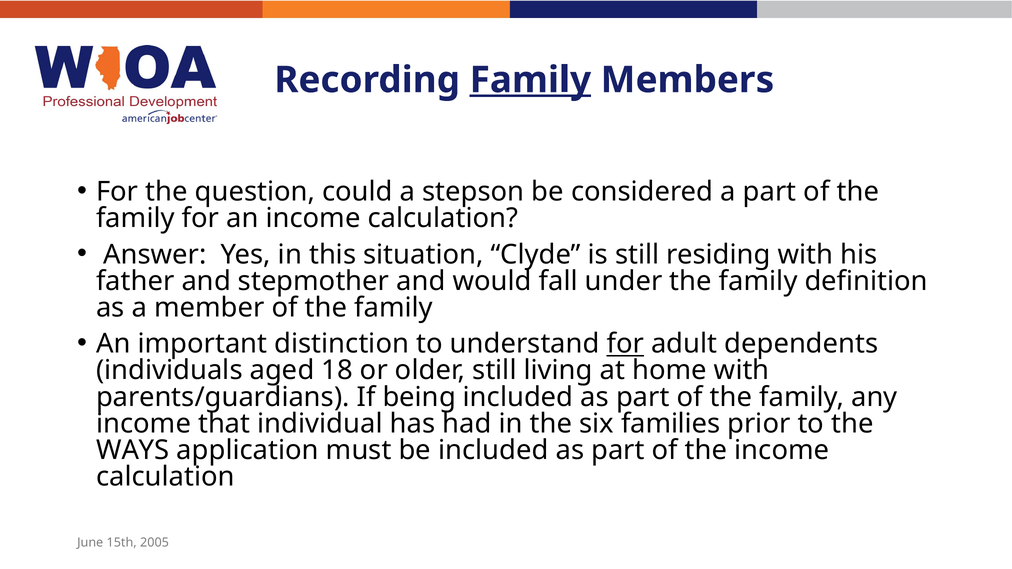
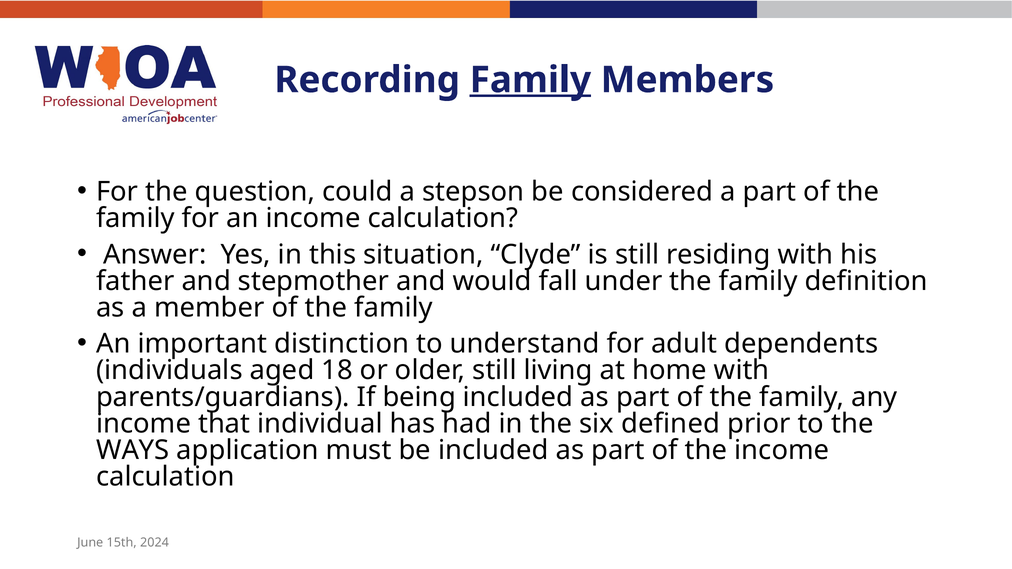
for at (625, 344) underline: present -> none
families: families -> defined
2005: 2005 -> 2024
